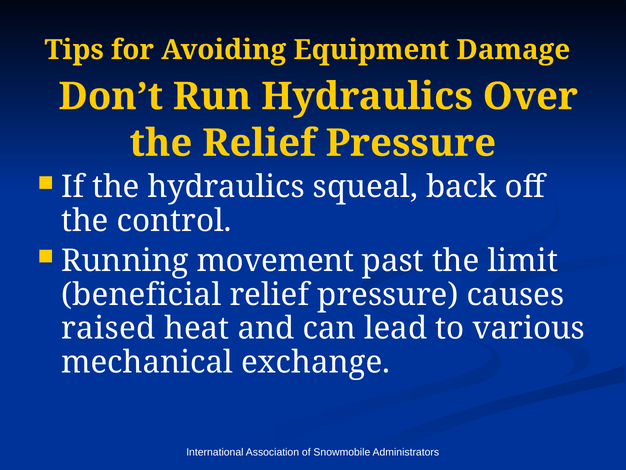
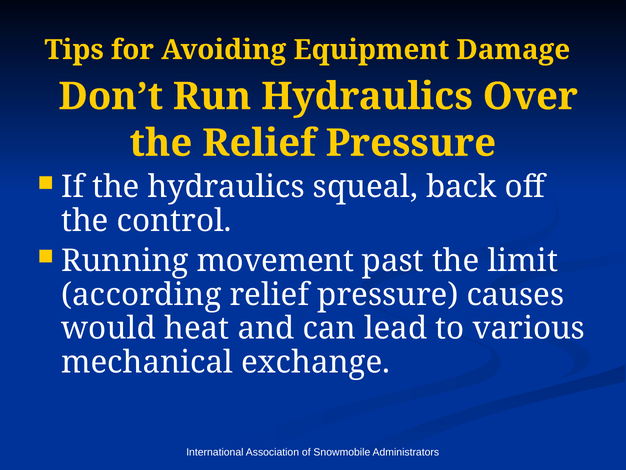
beneficial: beneficial -> according
raised: raised -> would
